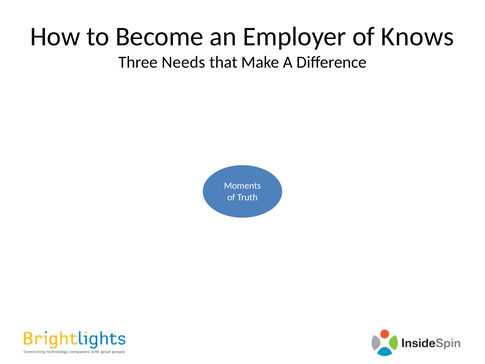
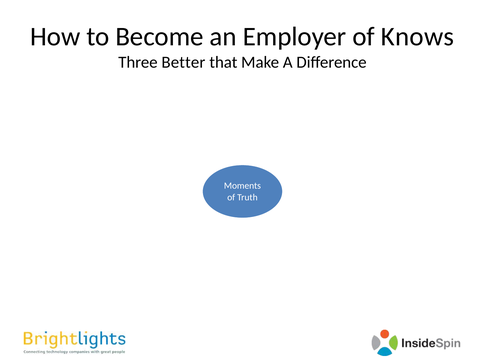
Needs: Needs -> Better
